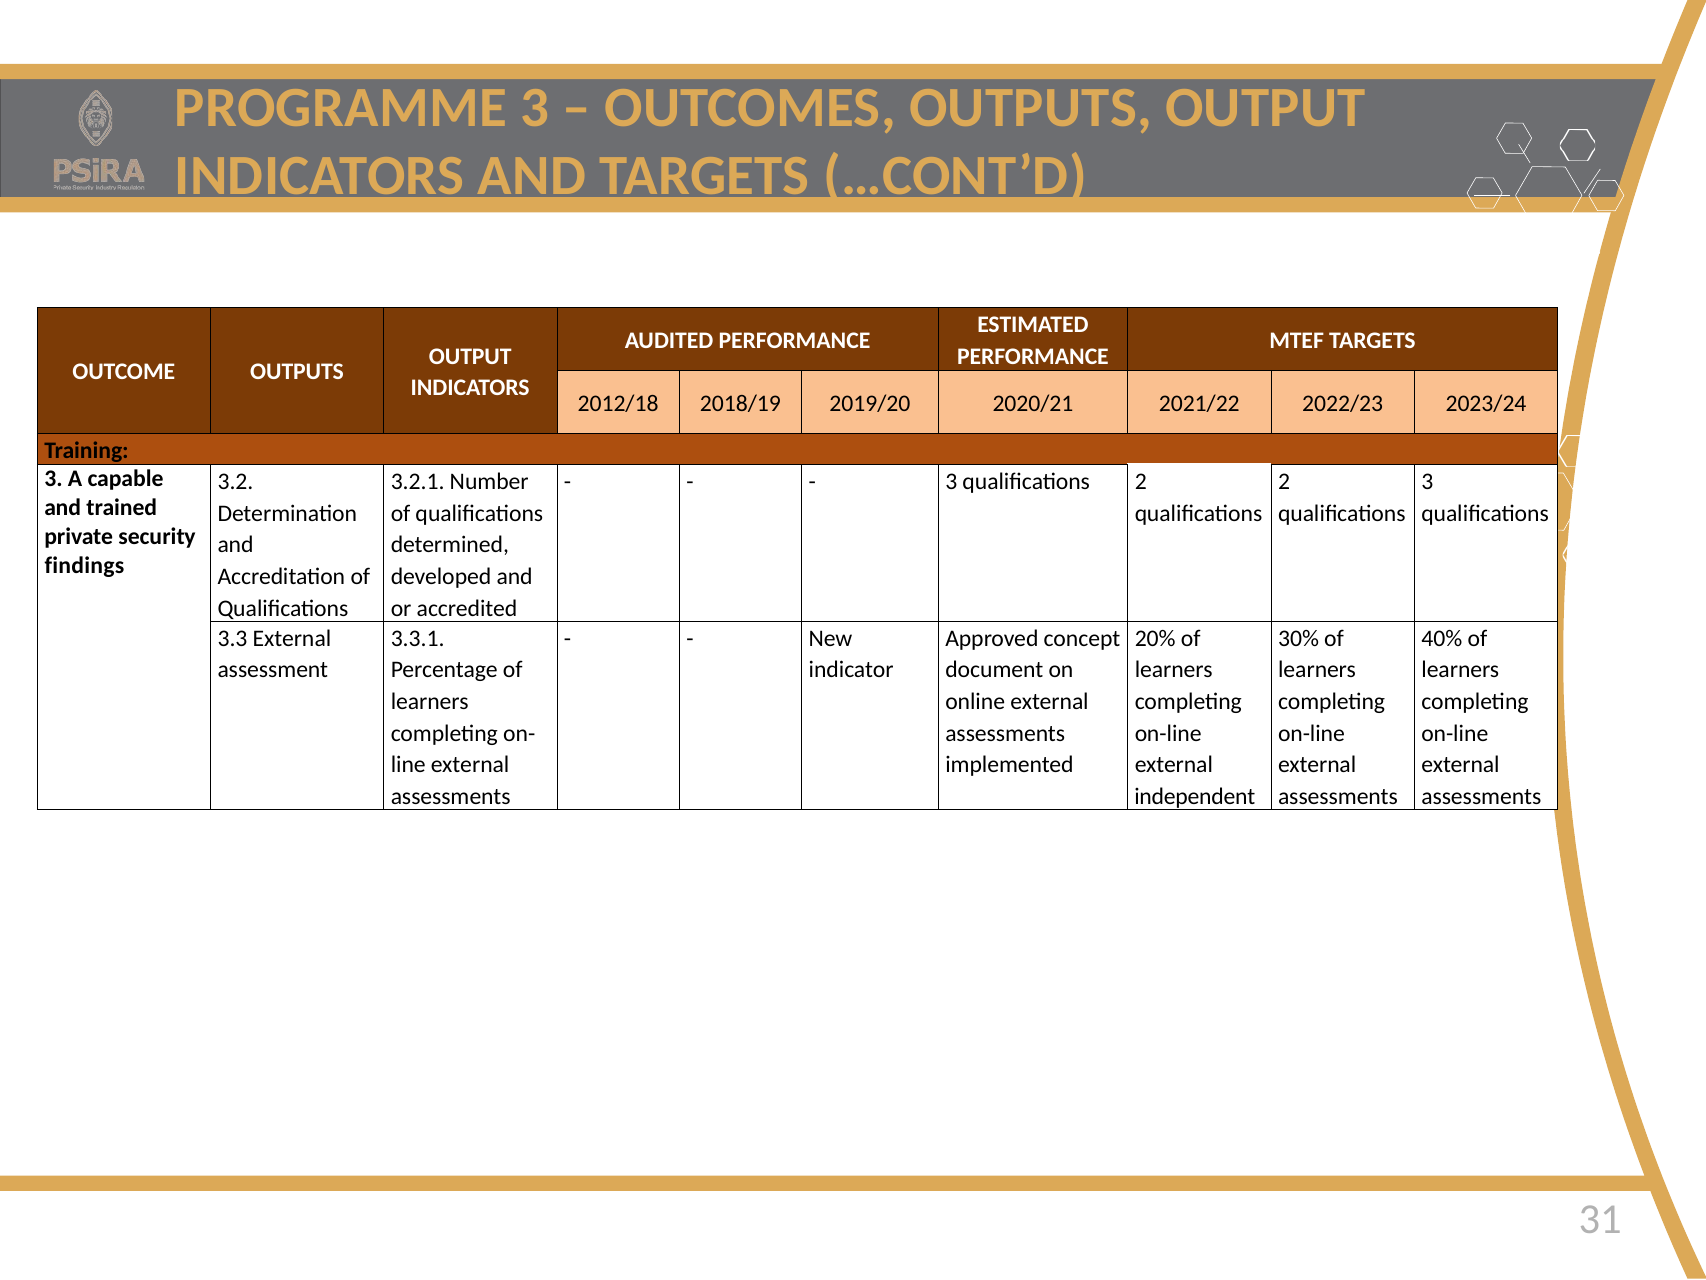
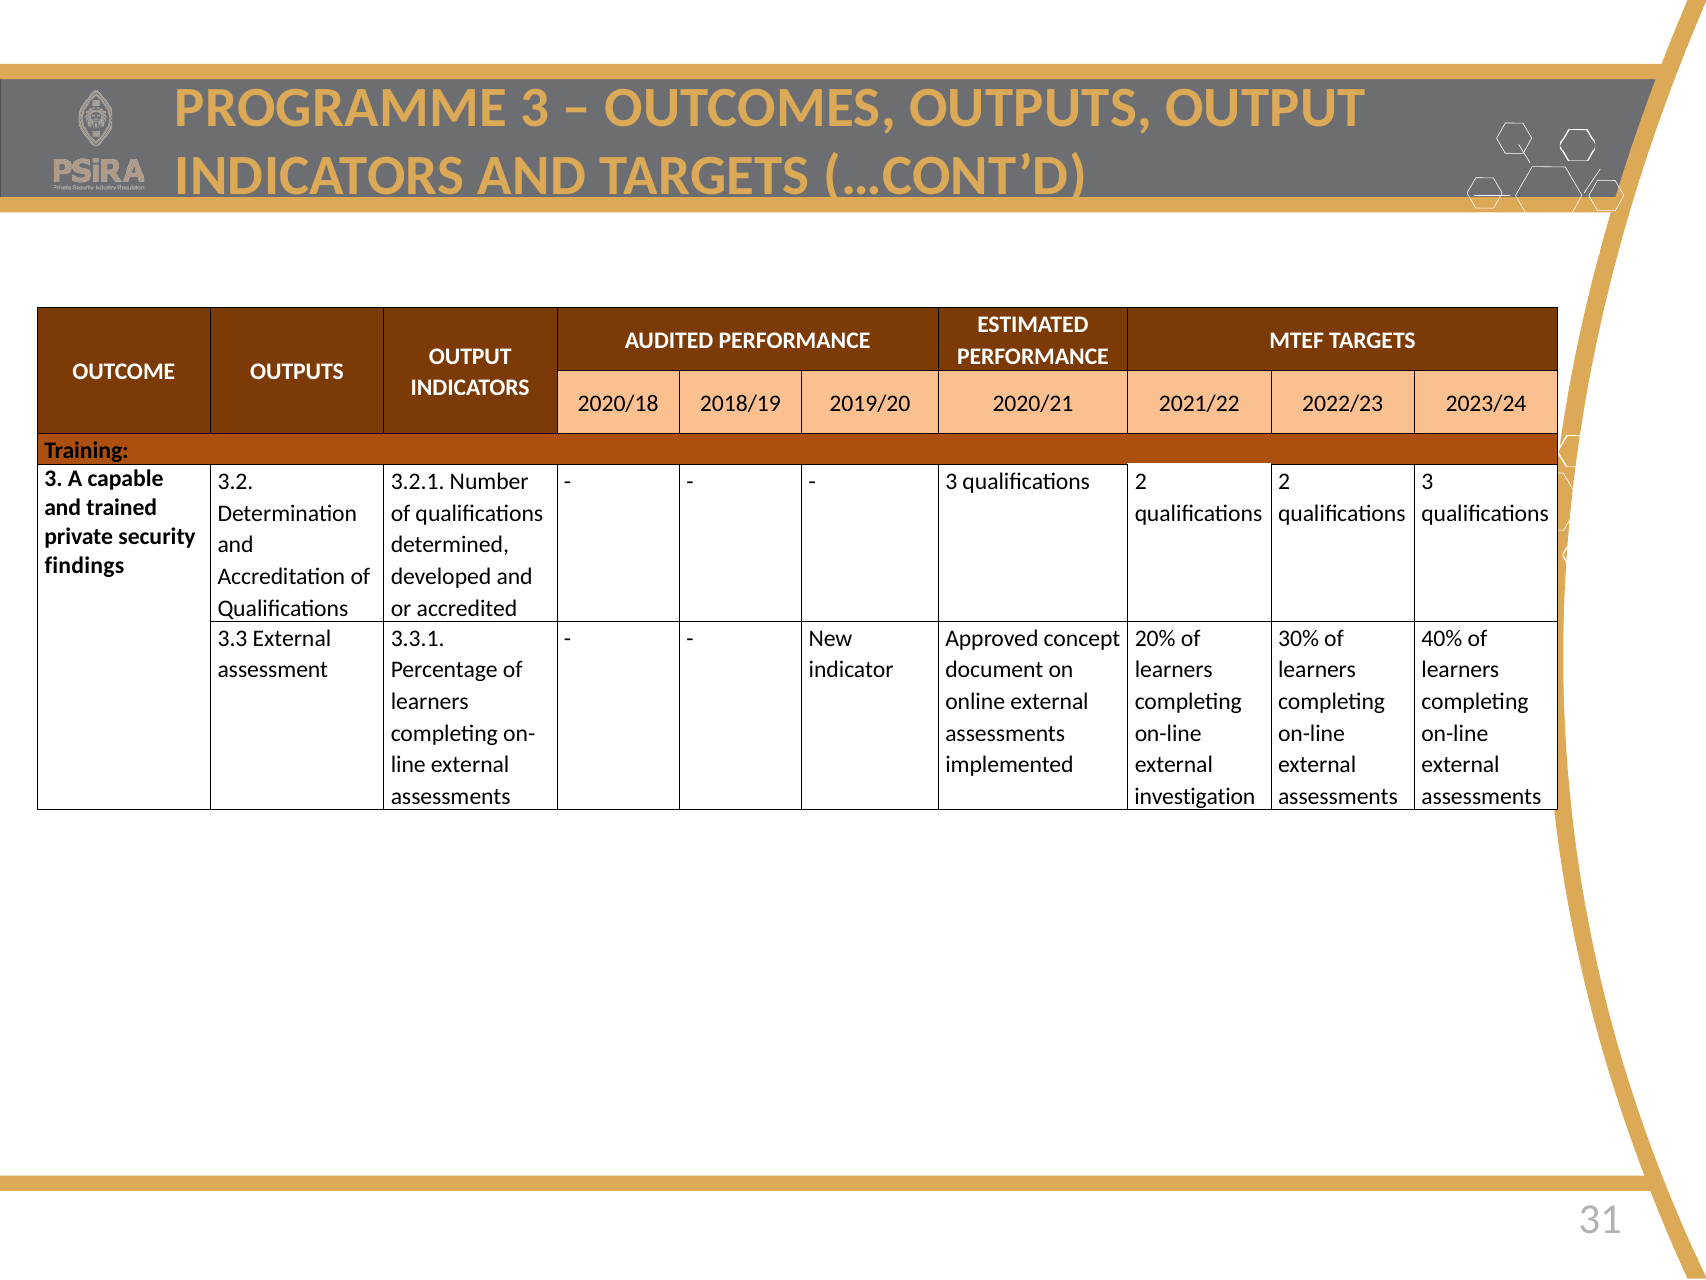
2012/18: 2012/18 -> 2020/18
independent: independent -> investigation
